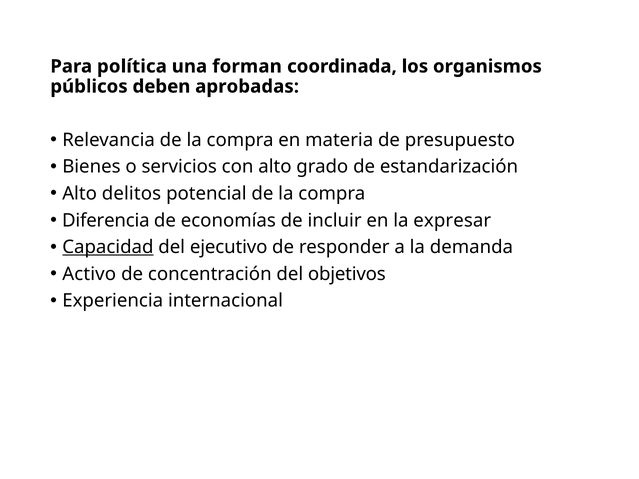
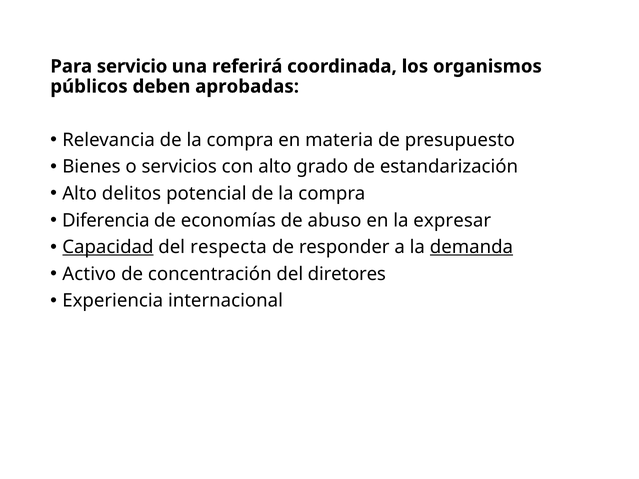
política: política -> servicio
forman: forman -> referirá
incluir: incluir -> abuso
ejecutivo: ejecutivo -> respecta
demanda underline: none -> present
objetivos: objetivos -> diretores
